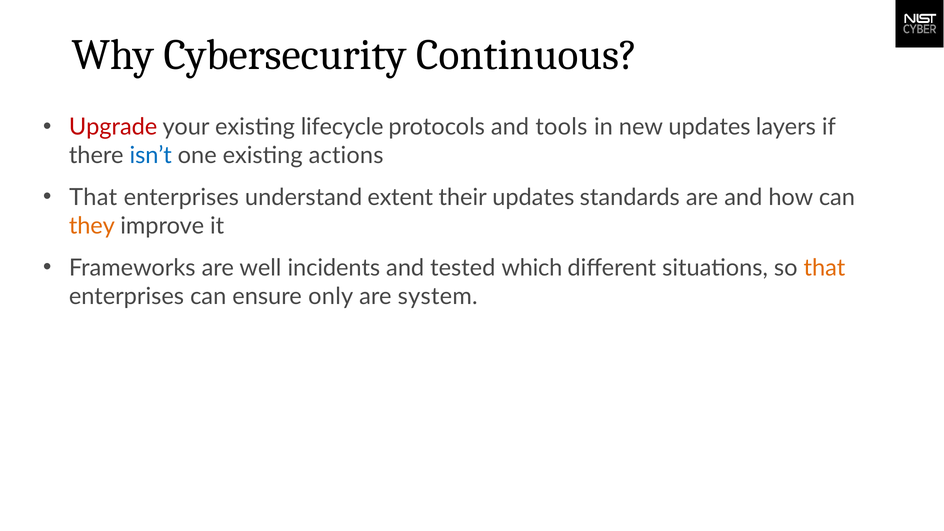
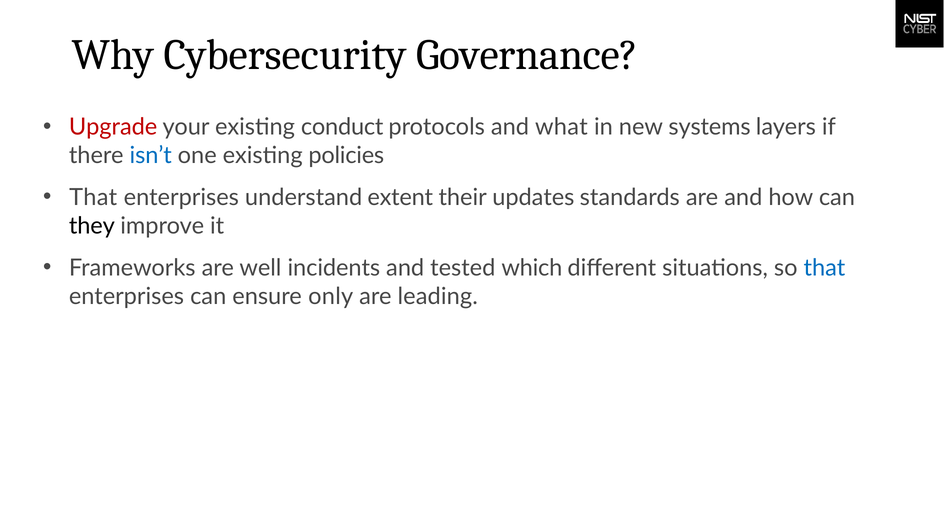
Continuous: Continuous -> Governance
lifecycle: lifecycle -> conduct
tools: tools -> what
new updates: updates -> systems
actions: actions -> policies
they colour: orange -> black
that at (824, 268) colour: orange -> blue
system: system -> leading
